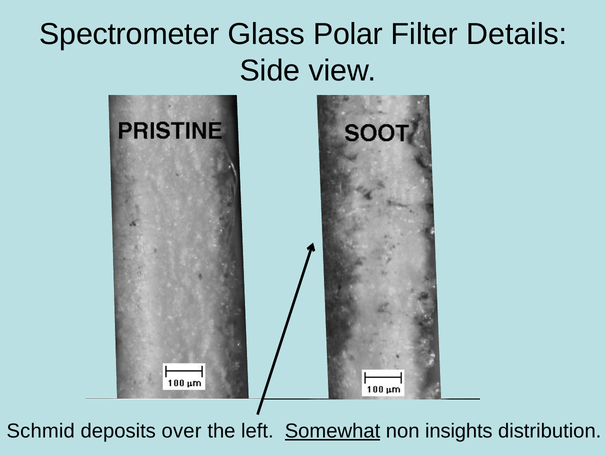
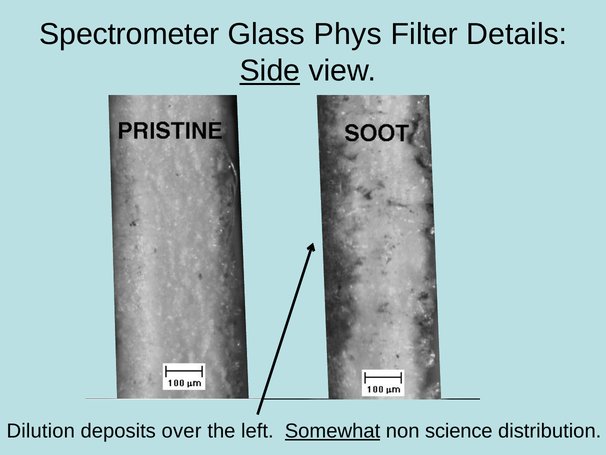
Polar: Polar -> Phys
Side underline: none -> present
Schmid: Schmid -> Dilution
insights: insights -> science
